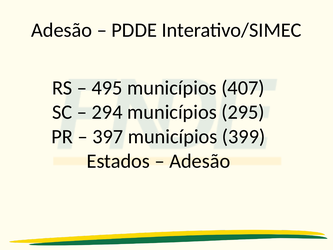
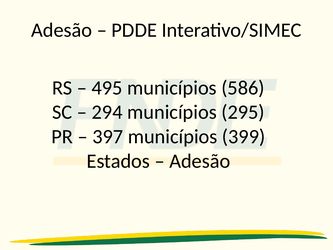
407: 407 -> 586
